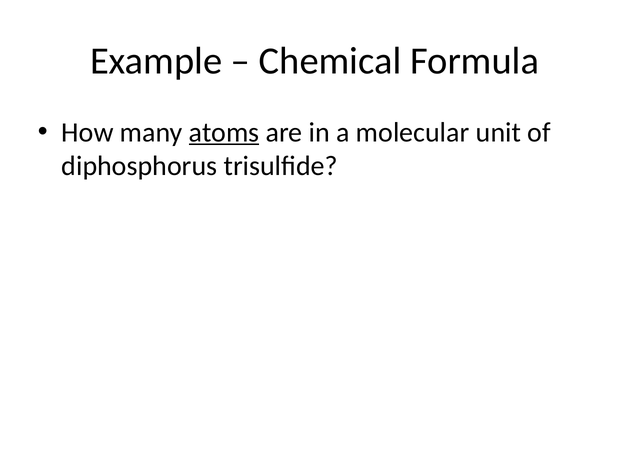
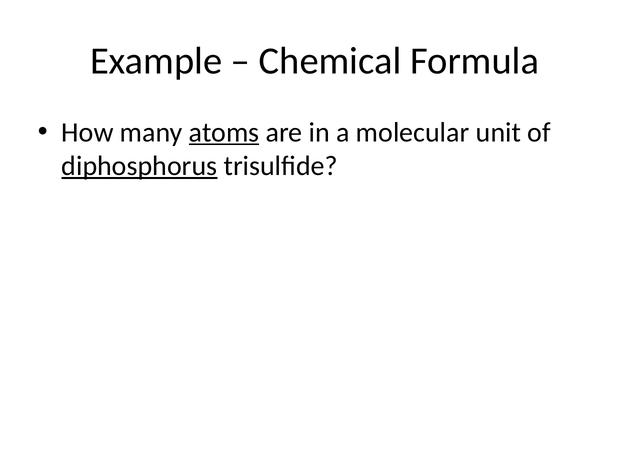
diphosphorus underline: none -> present
